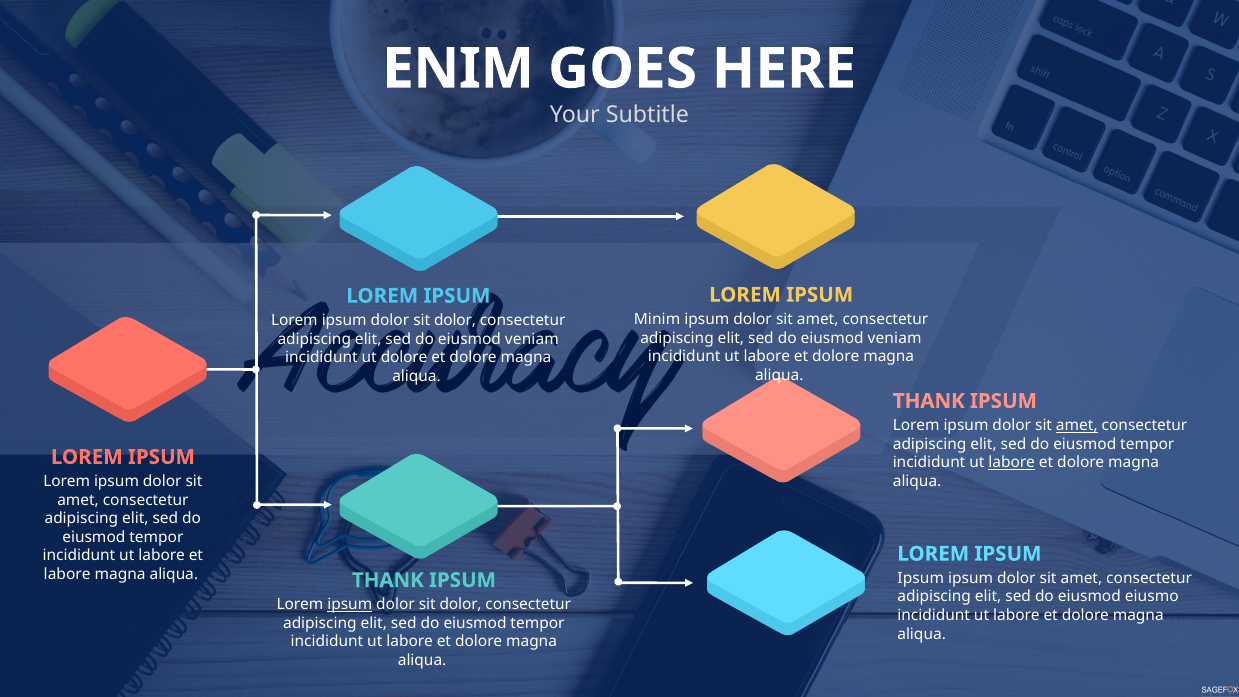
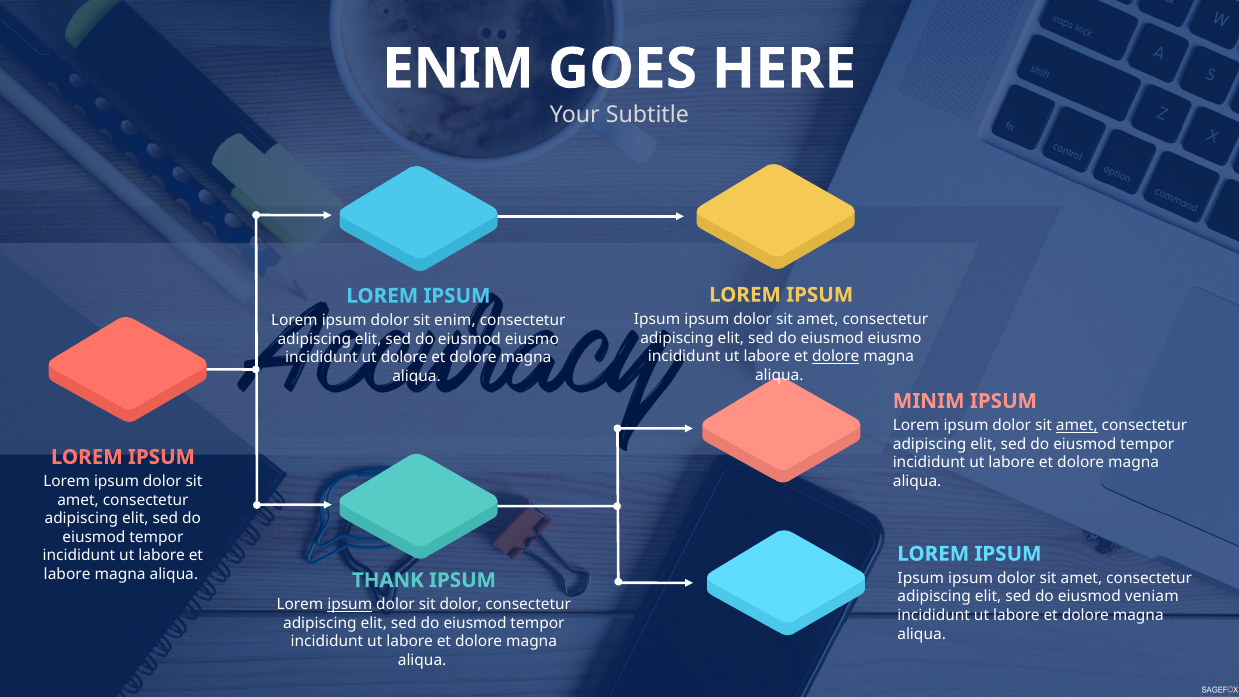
Minim at (657, 319): Minim -> Ipsum
dolor at (455, 320): dolor -> enim
veniam at (895, 338): veniam -> eiusmo
veniam at (532, 339): veniam -> eiusmo
dolore at (836, 356) underline: none -> present
THANK at (929, 401): THANK -> MINIM
labore at (1012, 463) underline: present -> none
eiusmo: eiusmo -> veniam
